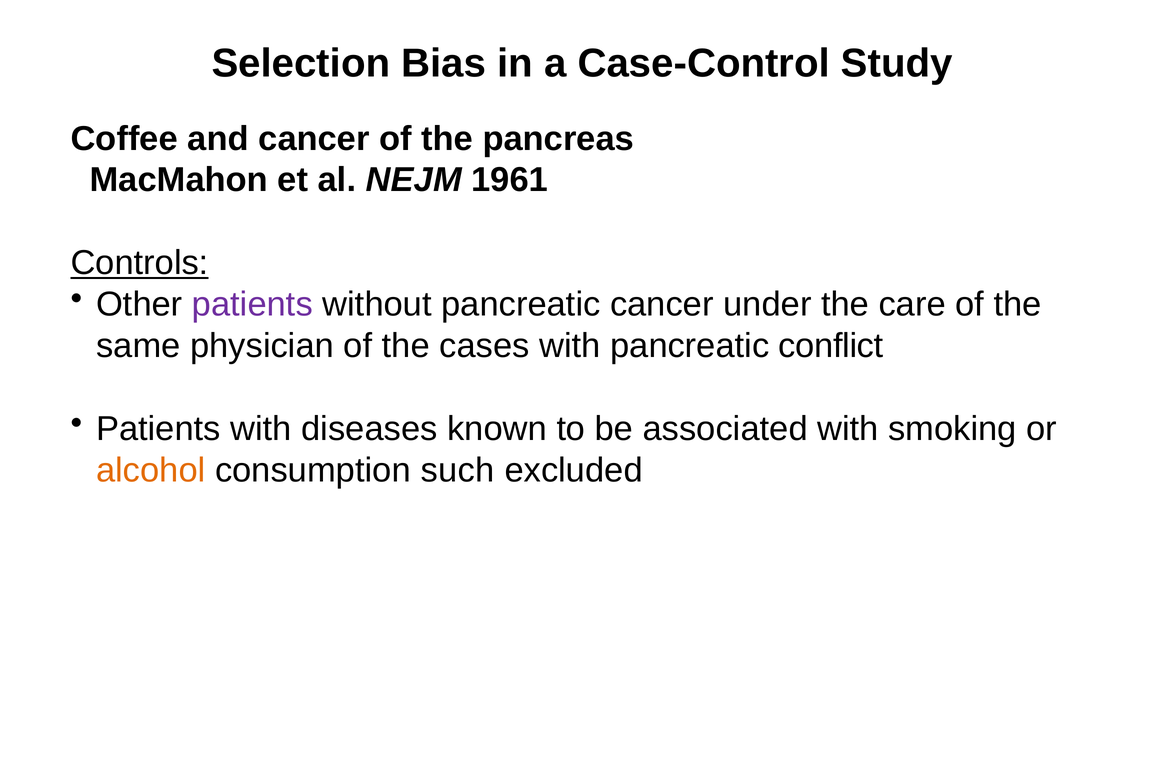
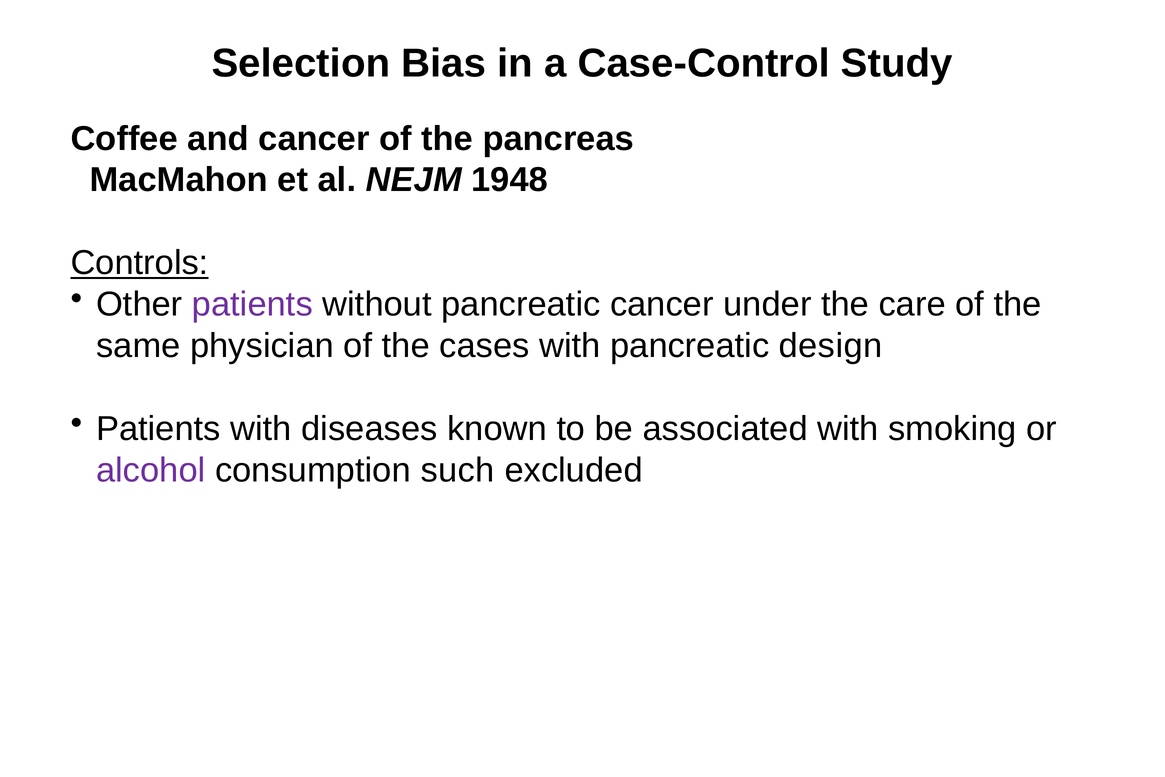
1961: 1961 -> 1948
conflict: conflict -> design
alcohol colour: orange -> purple
